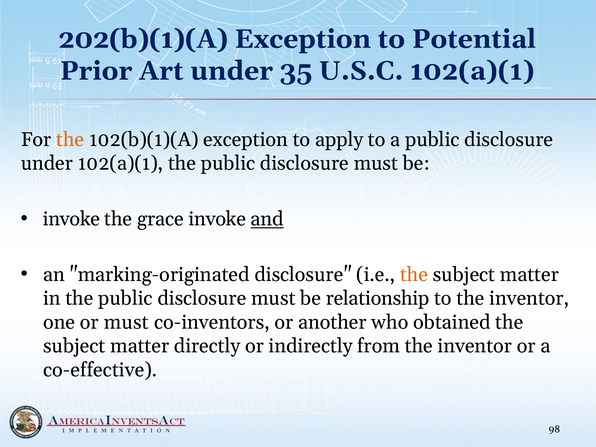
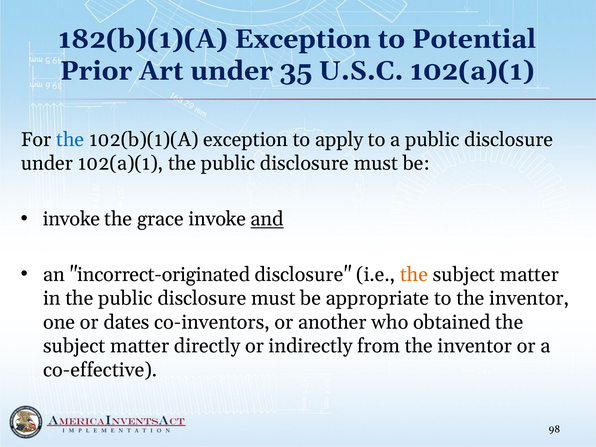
202(b)(1)(A: 202(b)(1)(A -> 182(b)(1)(A
the at (70, 139) colour: orange -> blue
marking-originated: marking-originated -> incorrect-originated
relationship: relationship -> appropriate
or must: must -> dates
